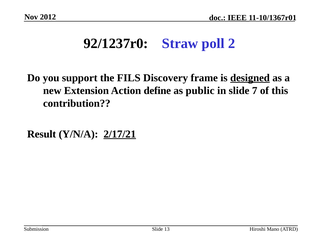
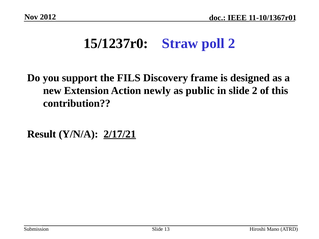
92/1237r0: 92/1237r0 -> 15/1237r0
designed underline: present -> none
define: define -> newly
slide 7: 7 -> 2
